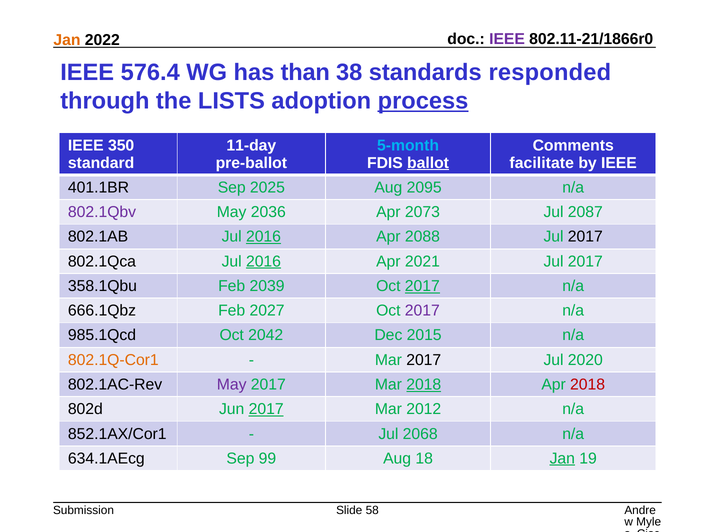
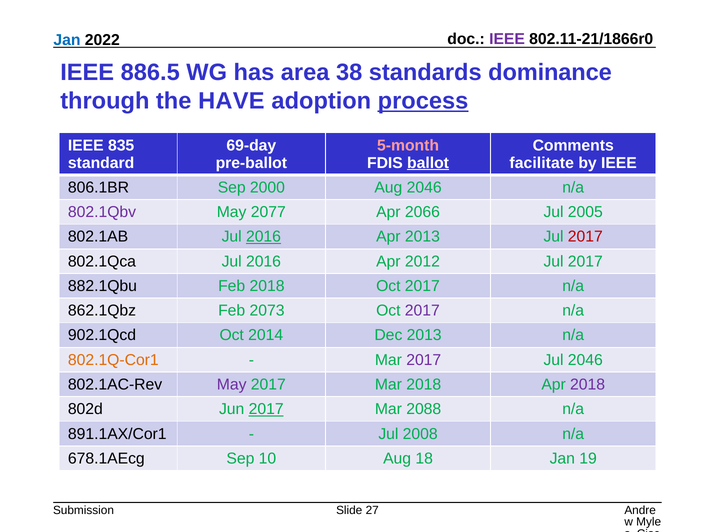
Jan at (67, 40) colour: orange -> blue
576.4: 576.4 -> 886.5
than: than -> area
responded: responded -> dominance
LISTS: LISTS -> HAVE
350: 350 -> 835
11-day: 11-day -> 69-day
5-month colour: light blue -> pink
401.1BR: 401.1BR -> 806.1BR
2025: 2025 -> 2000
Aug 2095: 2095 -> 2046
2036: 2036 -> 2077
2073: 2073 -> 2066
2087: 2087 -> 2005
Apr 2088: 2088 -> 2013
2017 at (585, 237) colour: black -> red
2016 at (264, 261) underline: present -> none
2021: 2021 -> 2012
358.1Qbu: 358.1Qbu -> 882.1Qbu
Feb 2039: 2039 -> 2018
2017 at (422, 286) underline: present -> none
666.1Qbz: 666.1Qbz -> 862.1Qbz
2027: 2027 -> 2073
985.1Qcd: 985.1Qcd -> 902.1Qcd
2042: 2042 -> 2014
Dec 2015: 2015 -> 2013
2017 at (424, 360) colour: black -> purple
Jul 2020: 2020 -> 2046
2018 at (424, 384) underline: present -> none
2018 at (588, 384) colour: red -> purple
2012: 2012 -> 2088
852.1AX/Cor1: 852.1AX/Cor1 -> 891.1AX/Cor1
2068: 2068 -> 2008
634.1AEcg: 634.1AEcg -> 678.1AEcg
99: 99 -> 10
Jan at (562, 458) underline: present -> none
58: 58 -> 27
